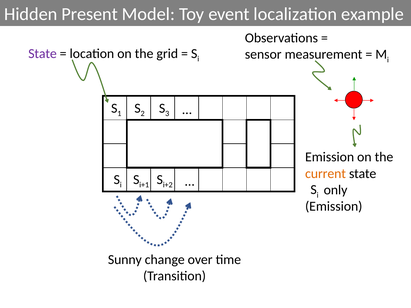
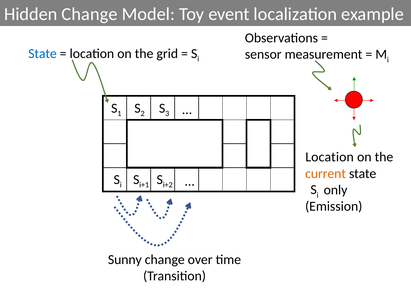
Hidden Present: Present -> Change
State at (43, 54) colour: purple -> blue
Emission at (330, 157): Emission -> Location
